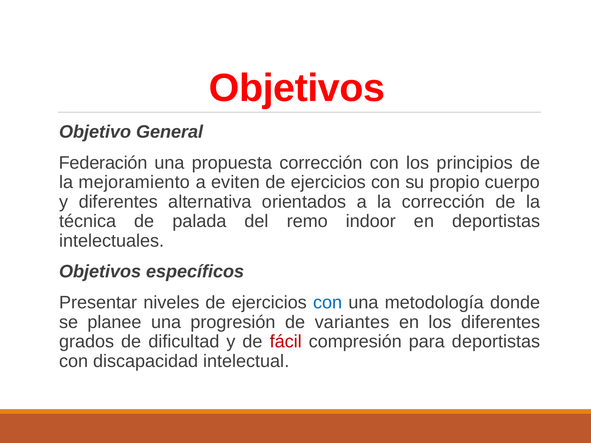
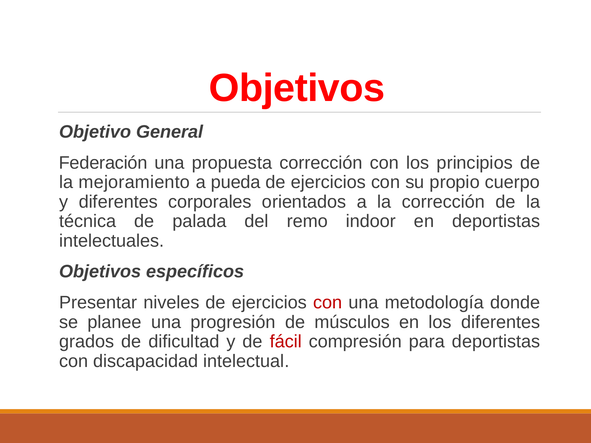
eviten: eviten -> pueda
alternativa: alternativa -> corporales
con at (328, 303) colour: blue -> red
variantes: variantes -> músculos
